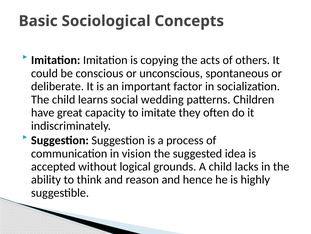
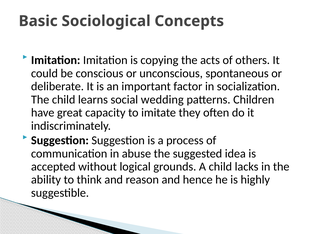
vision: vision -> abuse
